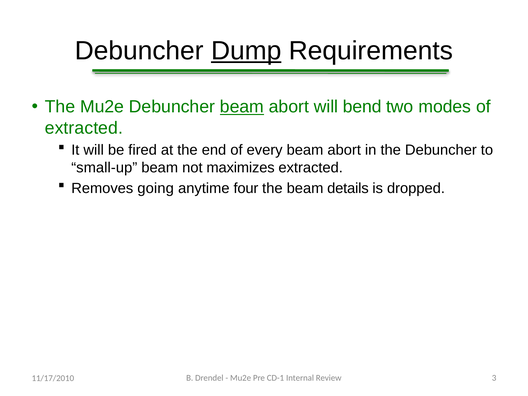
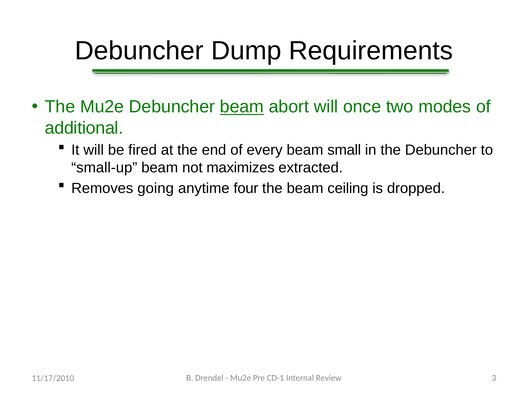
Dump underline: present -> none
bend: bend -> once
extracted at (84, 128): extracted -> additional
every beam abort: abort -> small
details: details -> ceiling
